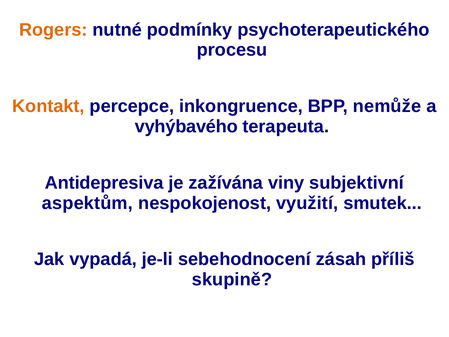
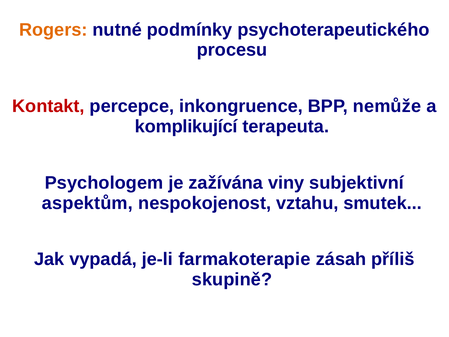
Kontakt colour: orange -> red
vyhýbavého: vyhýbavého -> komplikující
Antidepresiva: Antidepresiva -> Psychologem
využití: využití -> vztahu
sebehodnocení: sebehodnocení -> farmakoterapie
